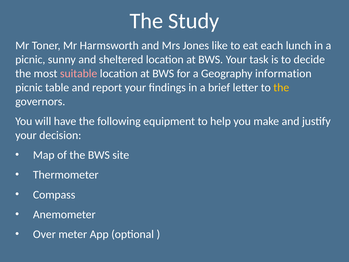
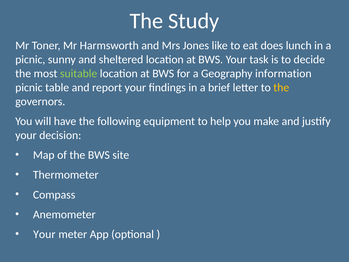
each: each -> does
suitable colour: pink -> light green
Over at (44, 234): Over -> Your
